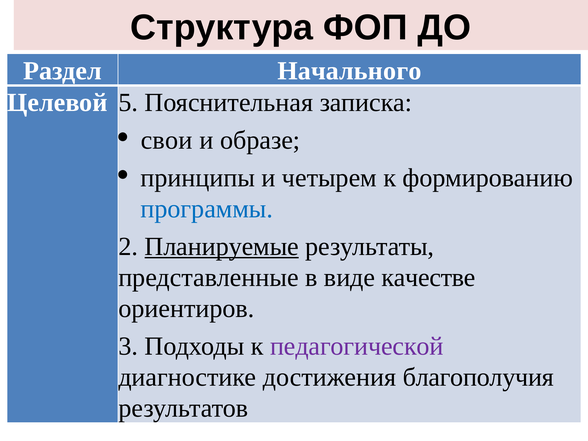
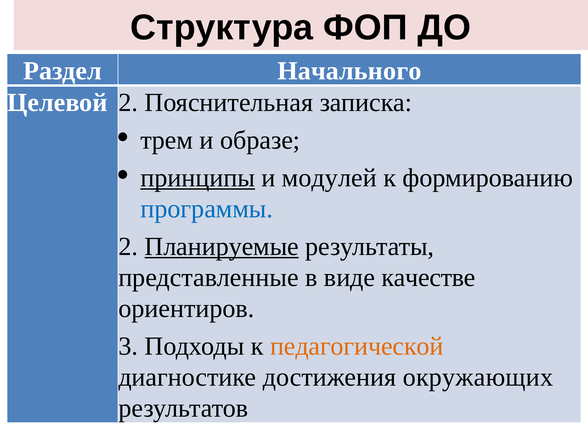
Целевой 5: 5 -> 2
свои: свои -> трем
принципы underline: none -> present
четырем: четырем -> модулей
педагогической colour: purple -> orange
благополучия: благополучия -> окружающих
